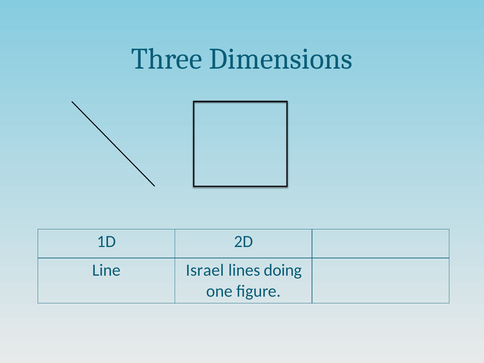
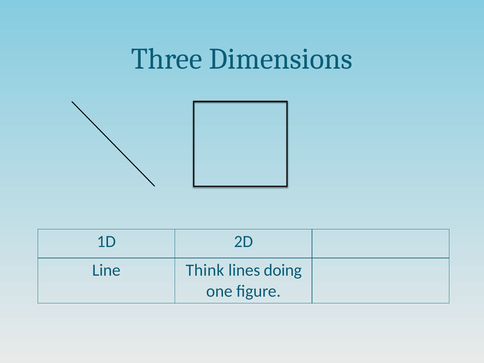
Israel: Israel -> Think
